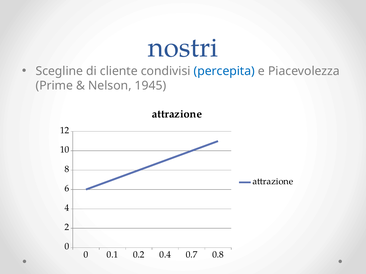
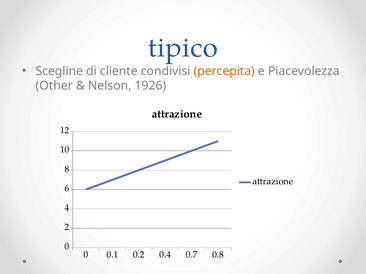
nostri: nostri -> tipico
percepita colour: blue -> orange
Prime: Prime -> Other
1945: 1945 -> 1926
